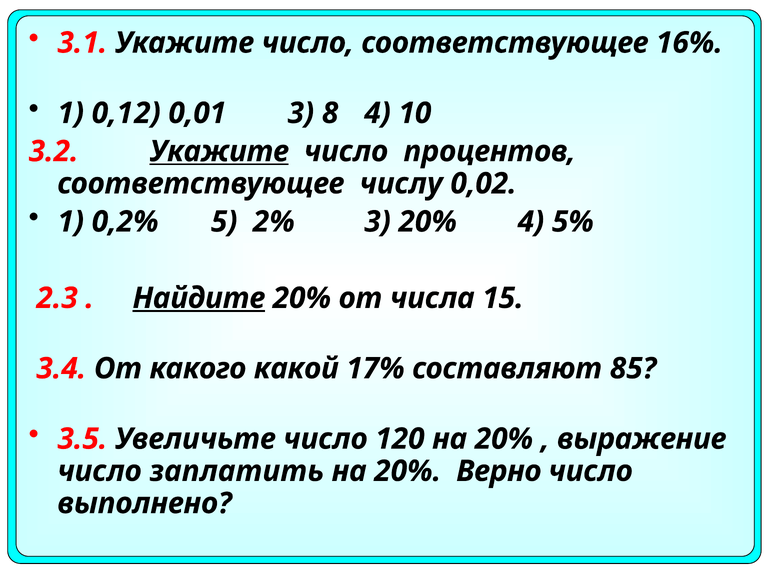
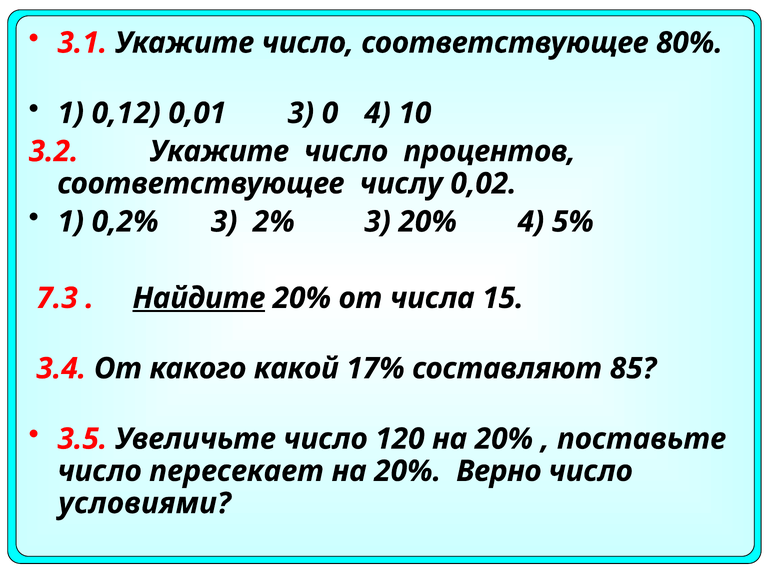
16%: 16% -> 80%
8: 8 -> 0
Укажите at (219, 151) underline: present -> none
0,2% 5: 5 -> 3
2.3: 2.3 -> 7.3
выражение: выражение -> поставьте
заплатить: заплатить -> пересекает
выполнено: выполнено -> условиями
